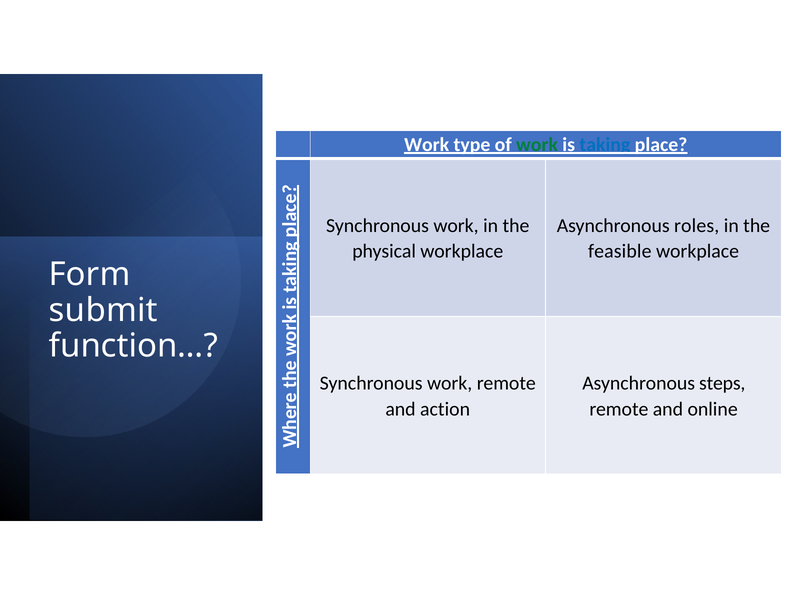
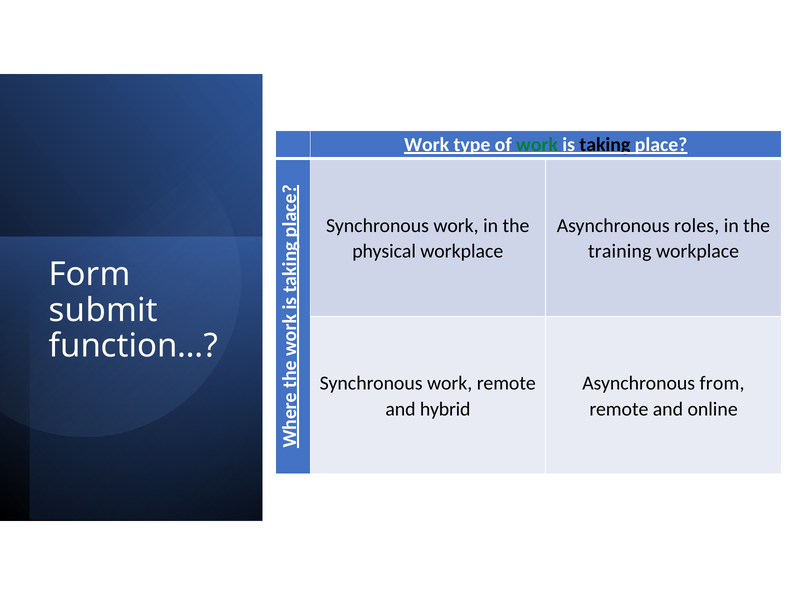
taking colour: blue -> black
feasible: feasible -> training
steps: steps -> from
action: action -> hybrid
